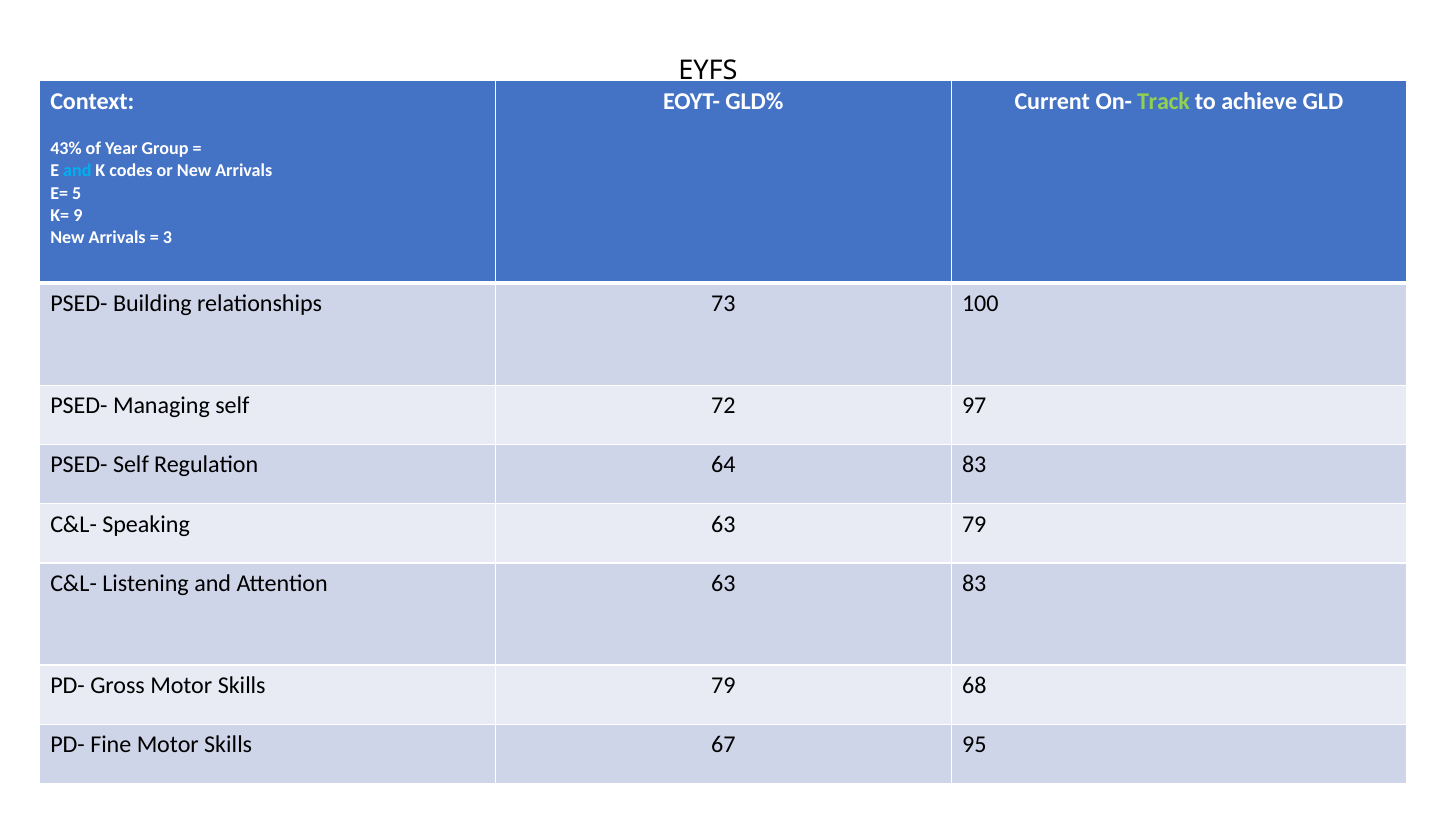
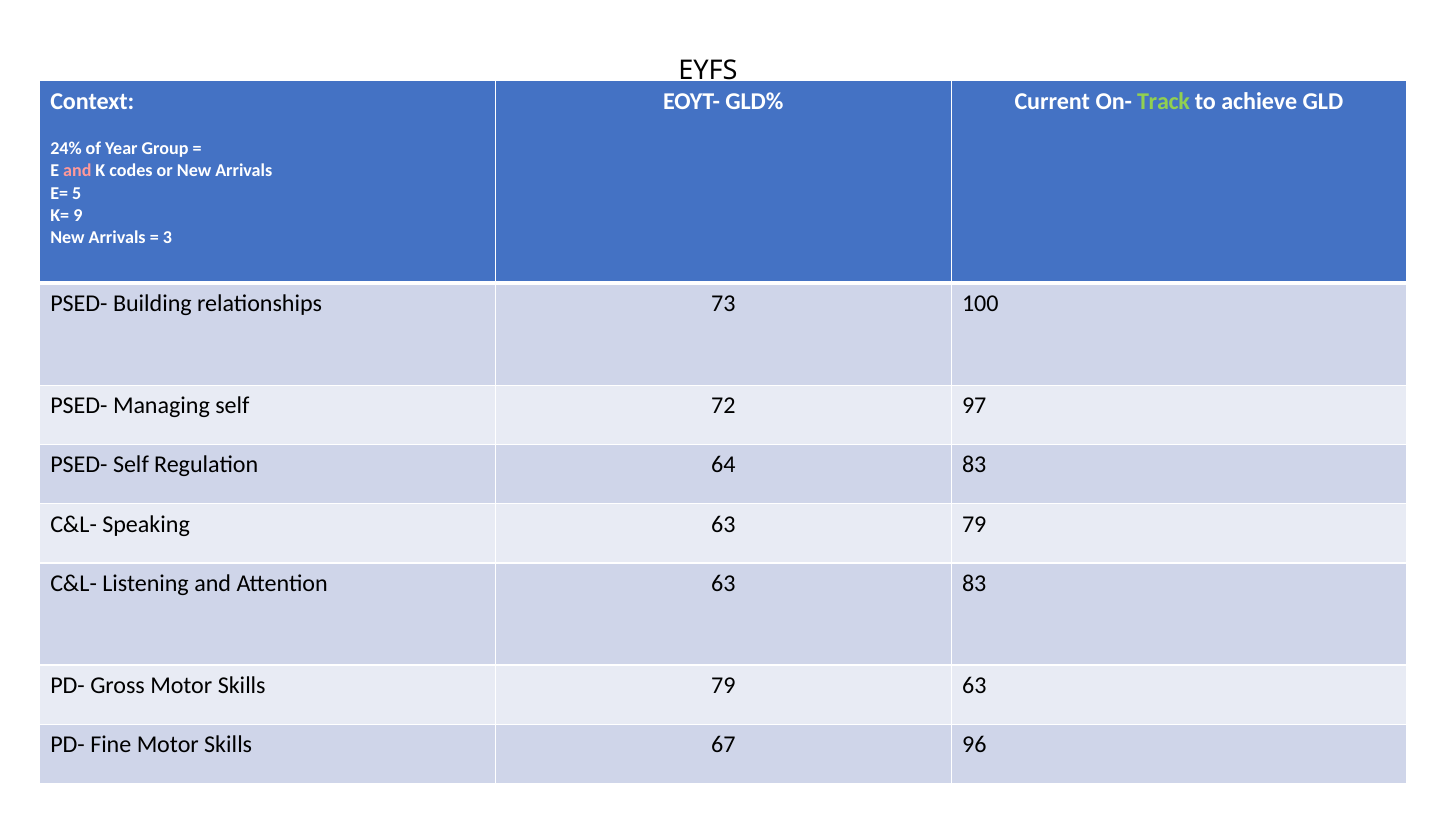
43%: 43% -> 24%
and at (77, 171) colour: light blue -> pink
79 68: 68 -> 63
95: 95 -> 96
